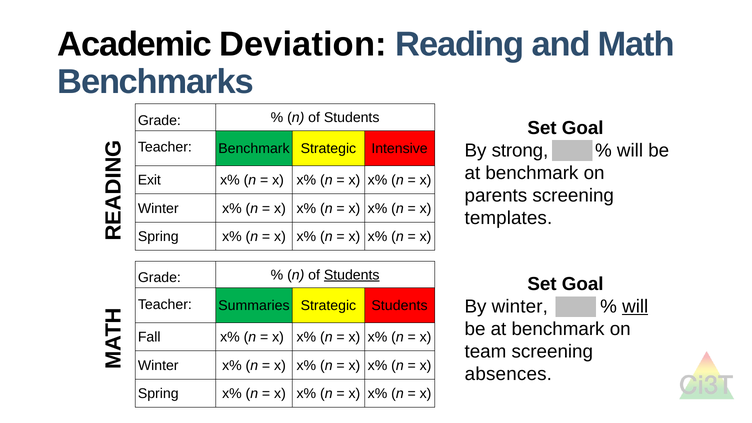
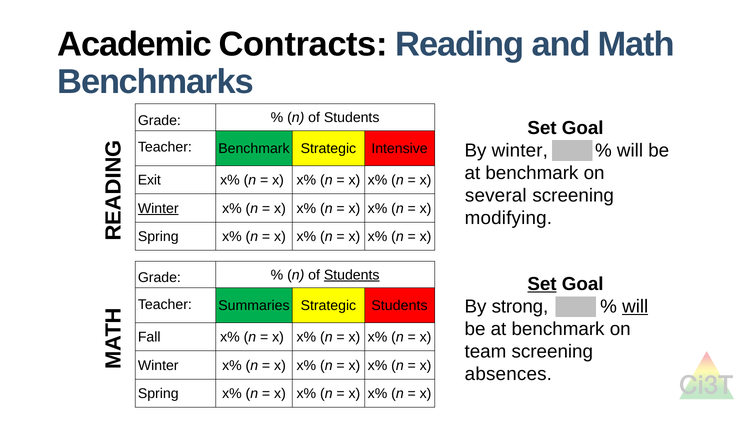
Deviation: Deviation -> Contracts
By strong: strong -> winter
parents: parents -> several
Winter at (158, 208) underline: none -> present
templates: templates -> modifying
Set at (542, 284) underline: none -> present
By winter: winter -> strong
